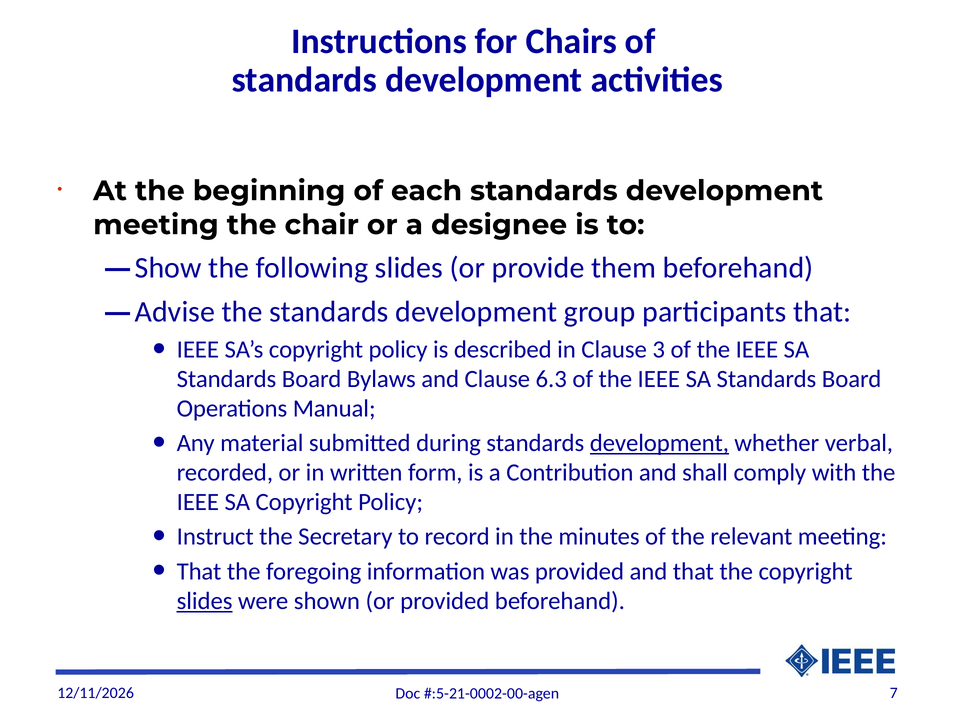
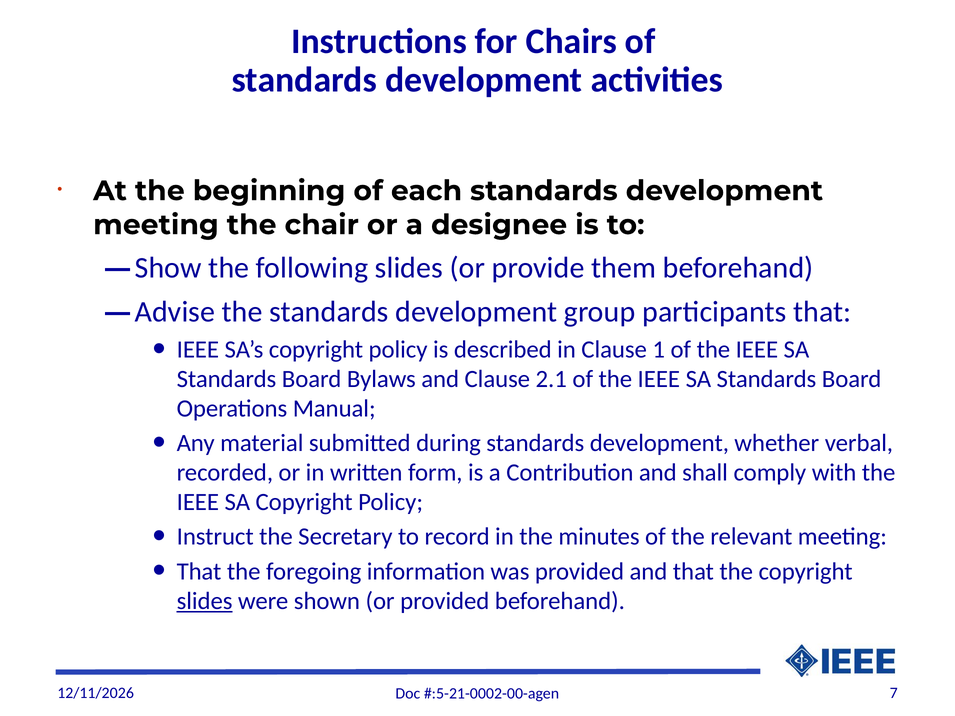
3: 3 -> 1
6.3: 6.3 -> 2.1
development at (659, 443) underline: present -> none
